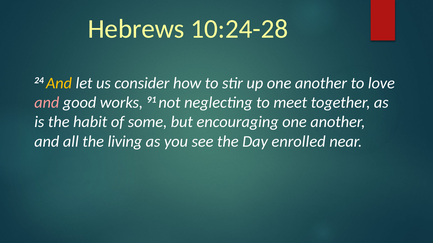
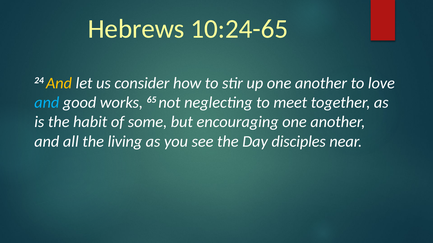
10:24-28: 10:24-28 -> 10:24-65
and at (47, 103) colour: pink -> light blue
91: 91 -> 65
enrolled: enrolled -> disciples
